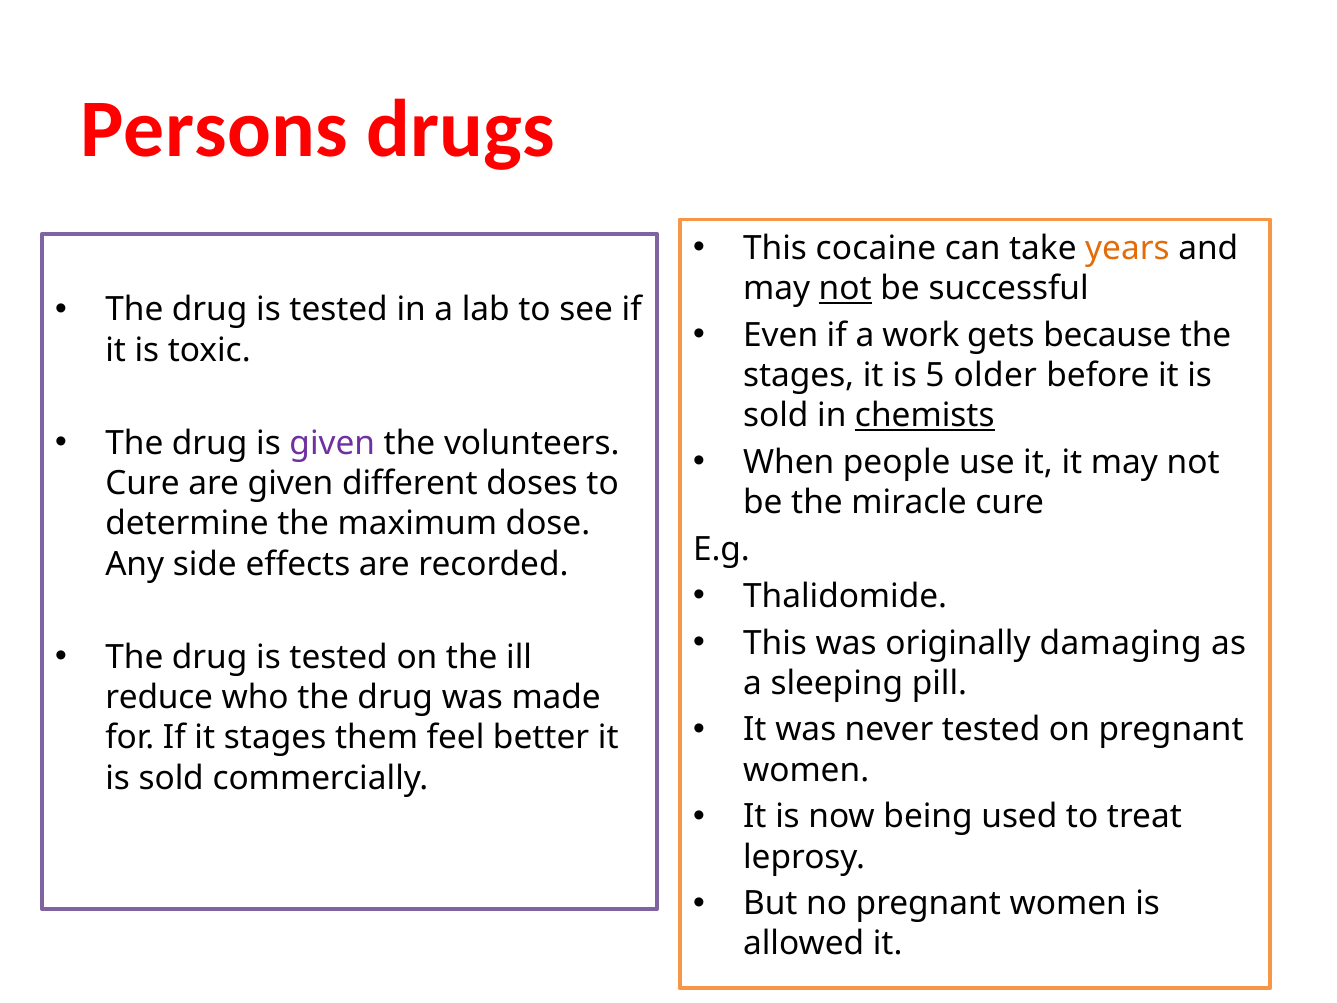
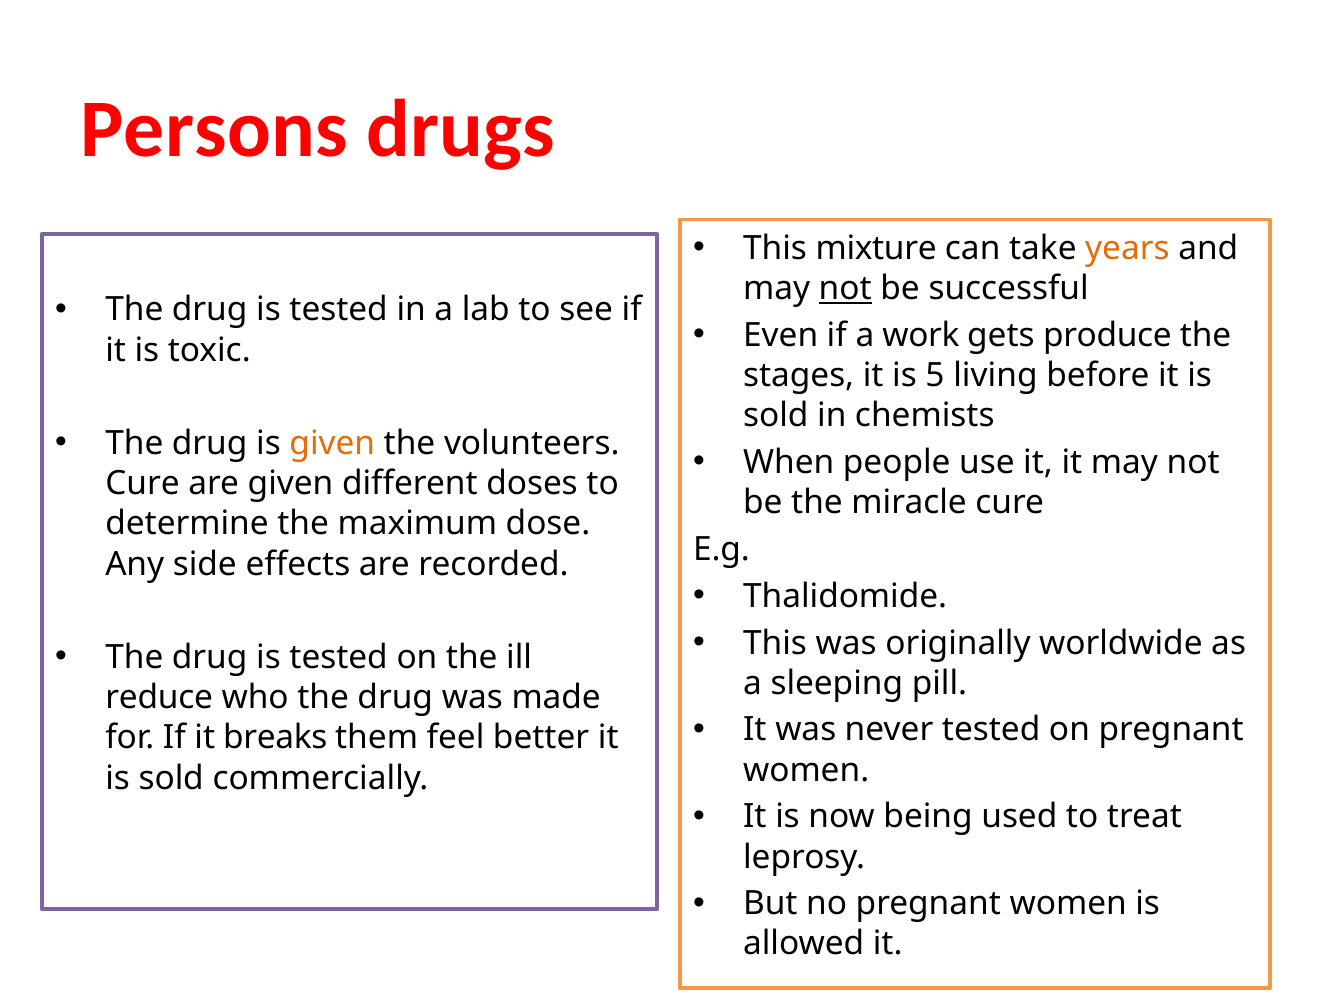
cocaine: cocaine -> mixture
because: because -> produce
older: older -> living
chemists underline: present -> none
given at (332, 444) colour: purple -> orange
damaging: damaging -> worldwide
it stages: stages -> breaks
